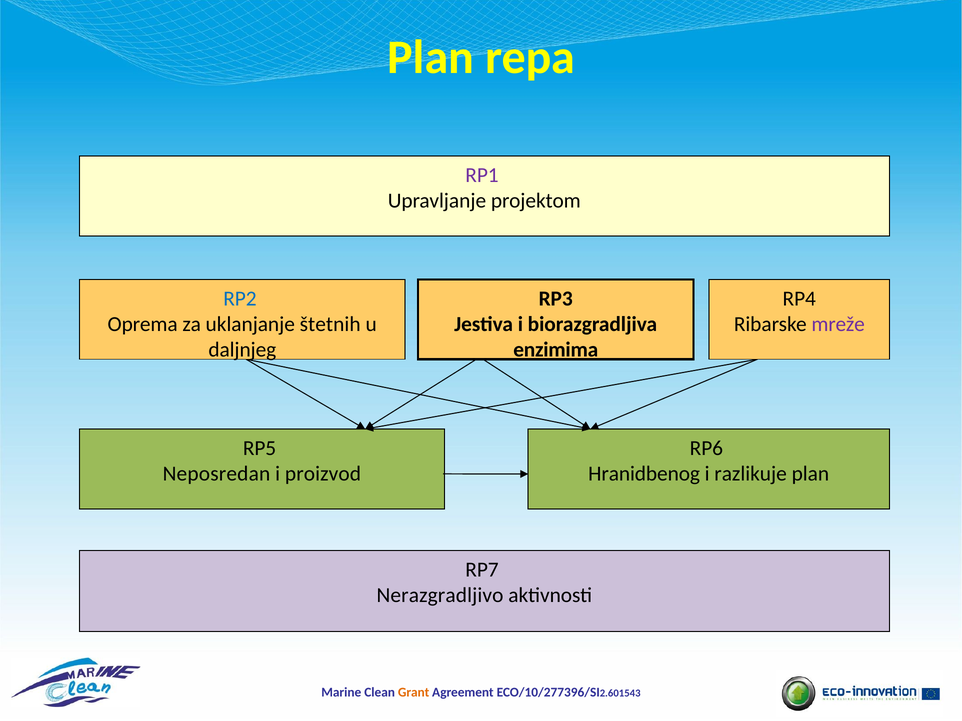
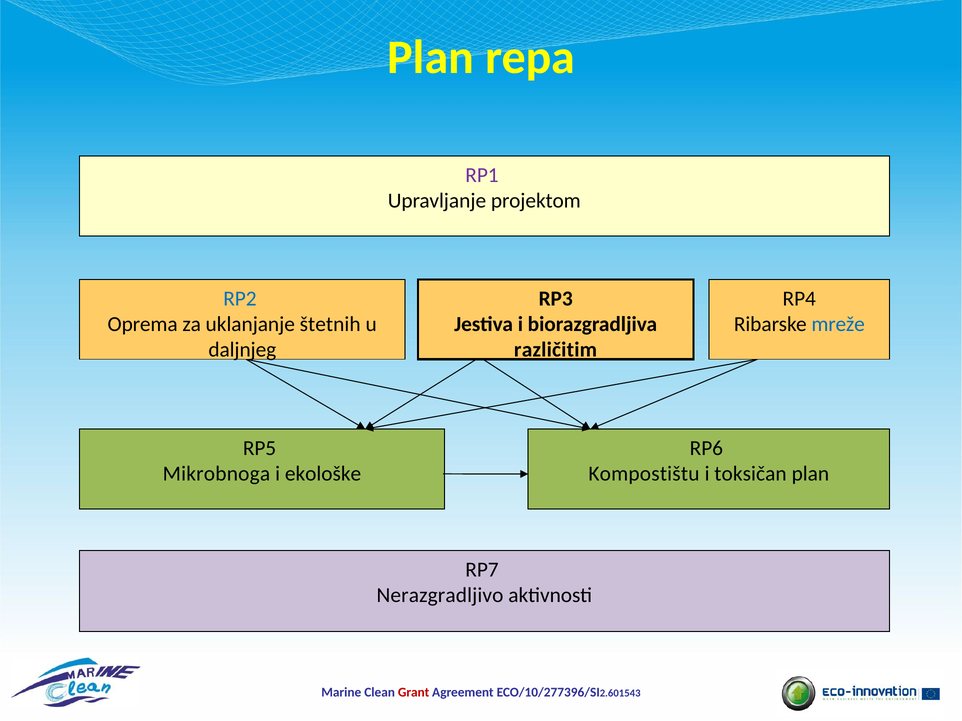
mreže colour: purple -> blue
enzimima: enzimima -> različitim
Neposredan: Neposredan -> Mikrobnoga
proizvod: proizvod -> ekološke
Hranidbenog: Hranidbenog -> Kompostištu
razlikuje: razlikuje -> toksičan
Grant colour: orange -> red
